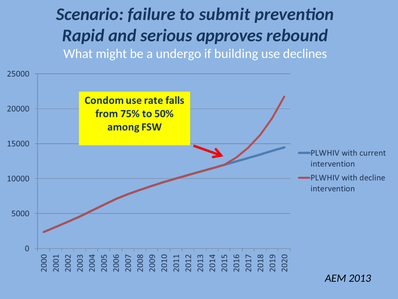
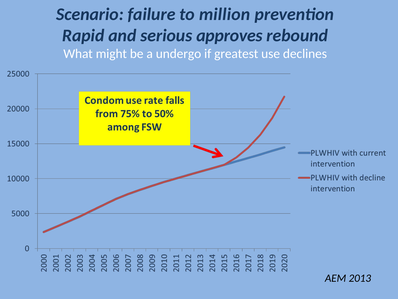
submit: submit -> million
building: building -> greatest
